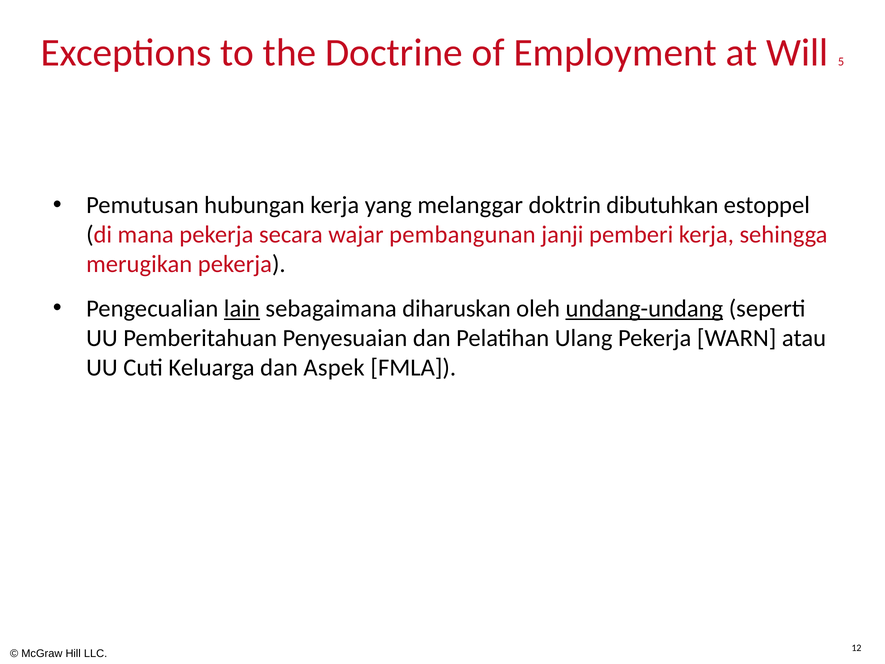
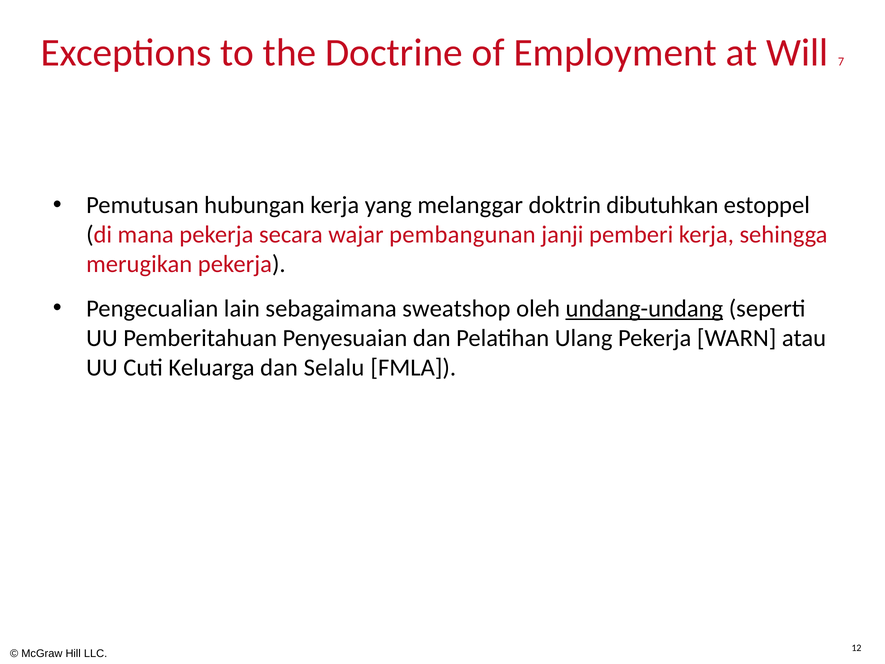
5: 5 -> 7
lain underline: present -> none
diharuskan: diharuskan -> sweatshop
Aspek: Aspek -> Selalu
